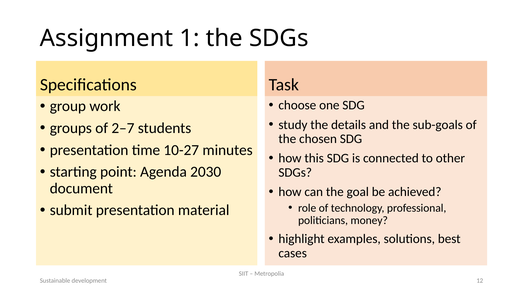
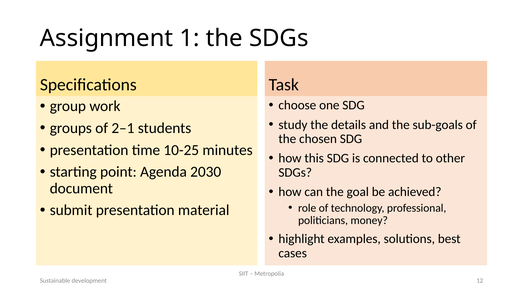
2–7: 2–7 -> 2–1
10-27: 10-27 -> 10-25
